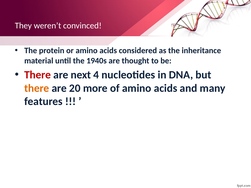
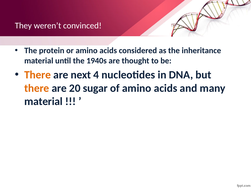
There at (38, 75) colour: red -> orange
more: more -> sugar
features at (43, 102): features -> material
